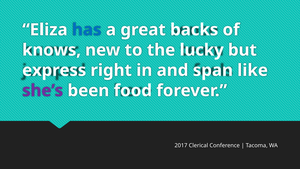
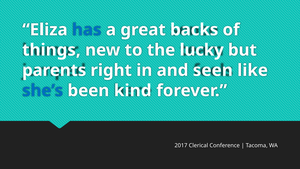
knows: knows -> things
express: express -> parents
span: span -> seen
she’s colour: purple -> blue
food: food -> kind
